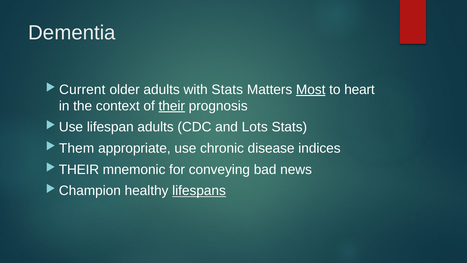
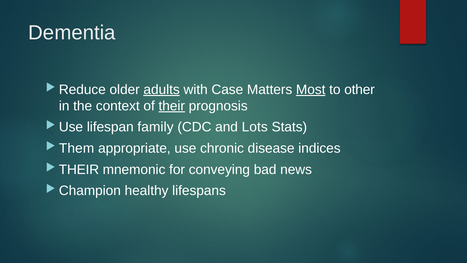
Current: Current -> Reduce
adults at (162, 89) underline: none -> present
with Stats: Stats -> Case
heart: heart -> other
lifespan adults: adults -> family
lifespans underline: present -> none
